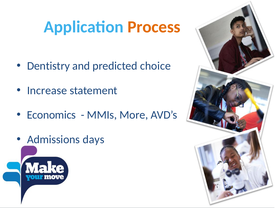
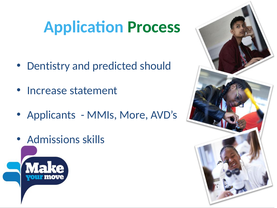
Process colour: orange -> green
choice: choice -> should
Economics: Economics -> Applicants
days: days -> skills
